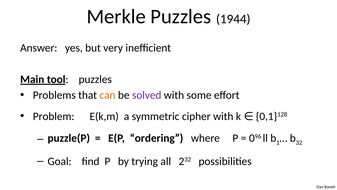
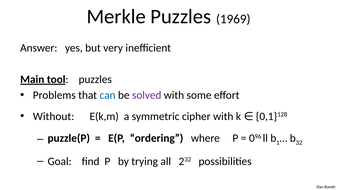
1944: 1944 -> 1969
can colour: orange -> blue
Problem: Problem -> Without
